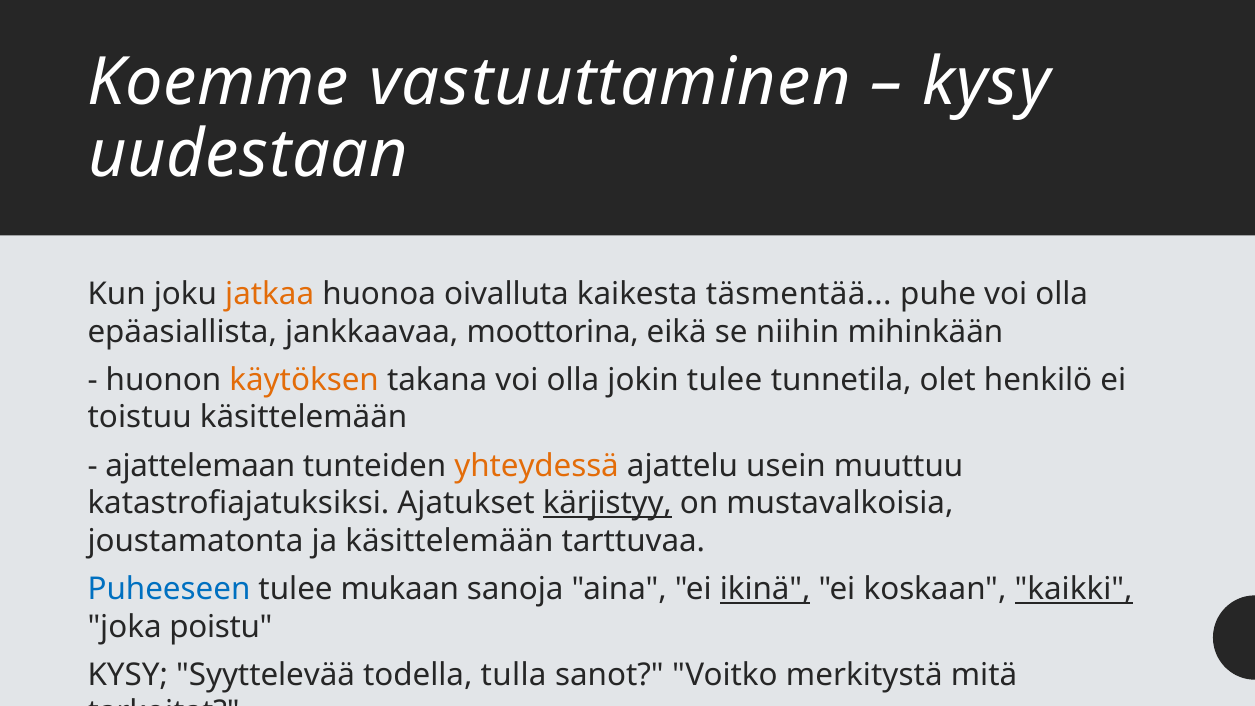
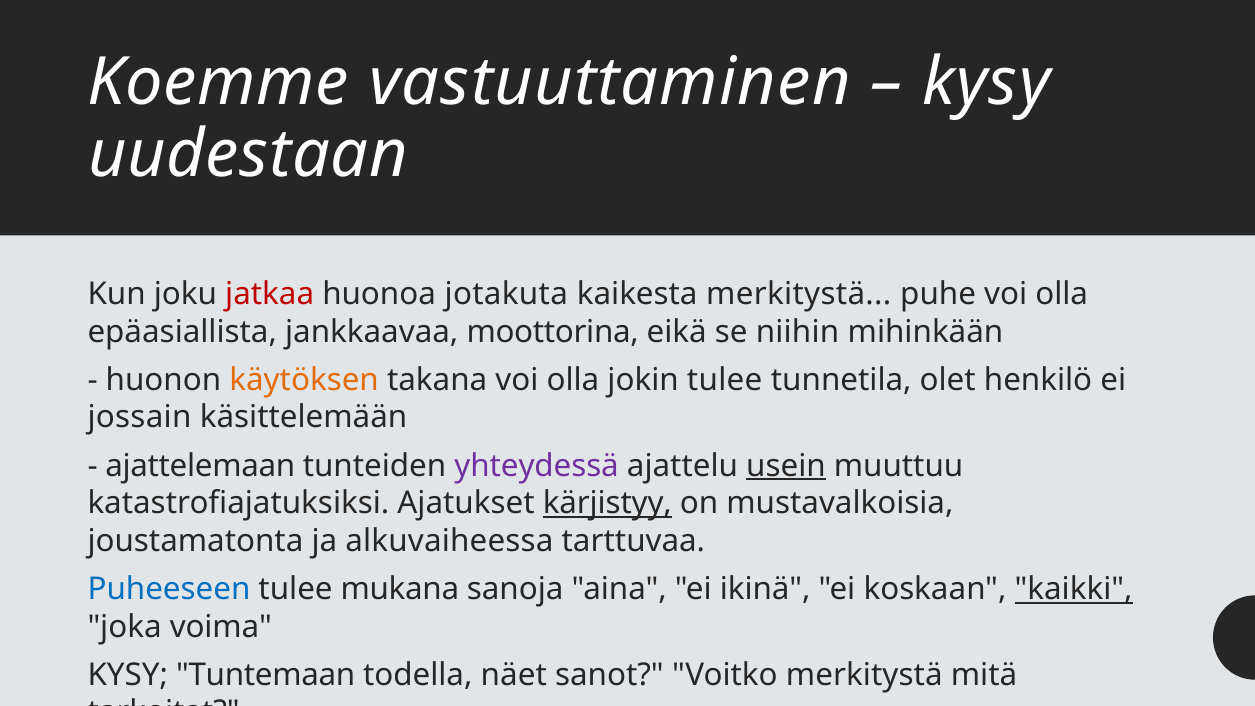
jatkaa colour: orange -> red
oivalluta: oivalluta -> jotakuta
kaikesta täsmentää: täsmentää -> merkitystä
toistuu: toistuu -> jossain
yhteydessä colour: orange -> purple
usein underline: none -> present
ja käsittelemään: käsittelemään -> alkuvaiheessa
mukaan: mukaan -> mukana
ikinä underline: present -> none
poistu: poistu -> voima
Syyttelevää: Syyttelevää -> Tuntemaan
tulla: tulla -> näet
